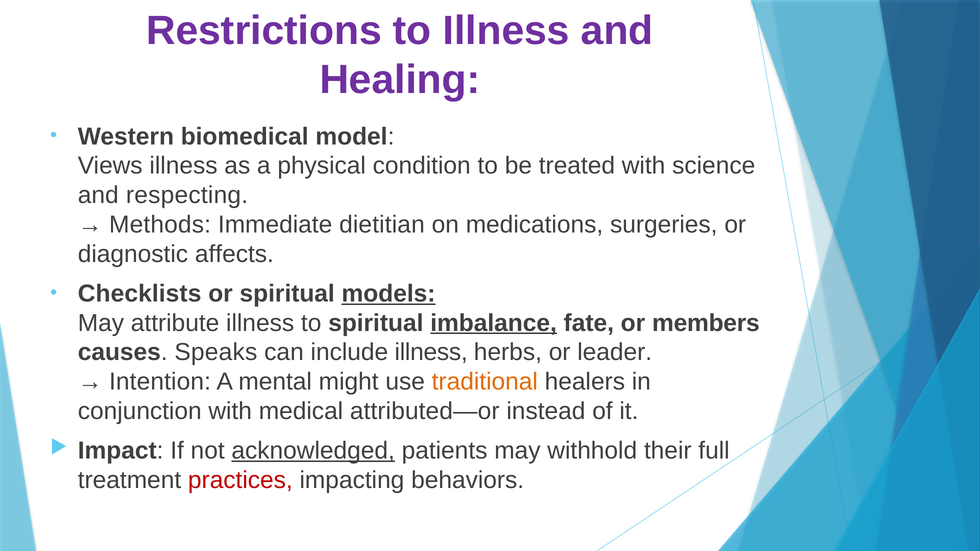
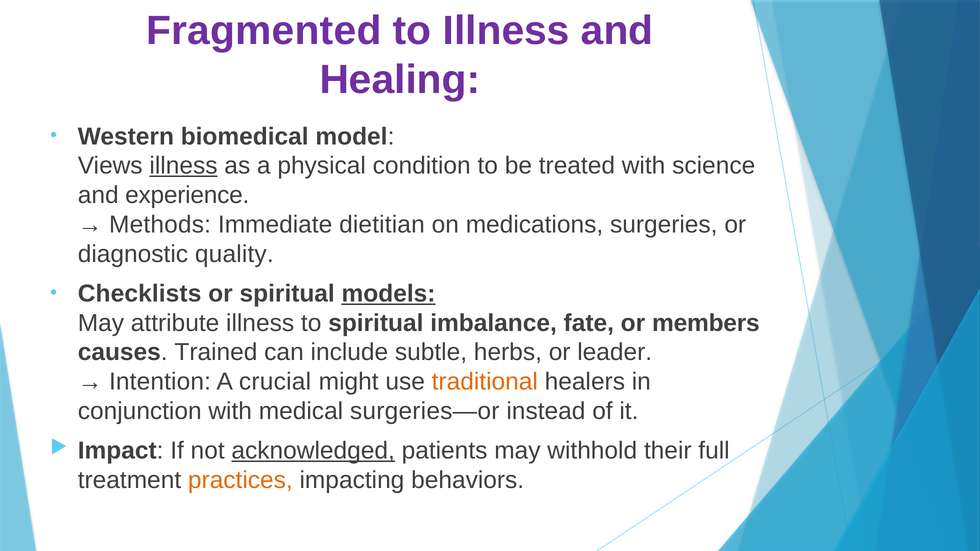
Restrictions: Restrictions -> Fragmented
illness at (184, 166) underline: none -> present
respecting: respecting -> experience
affects: affects -> quality
imbalance underline: present -> none
Speaks: Speaks -> Trained
include illness: illness -> subtle
mental: mental -> crucial
attributed—or: attributed—or -> surgeries—or
practices colour: red -> orange
